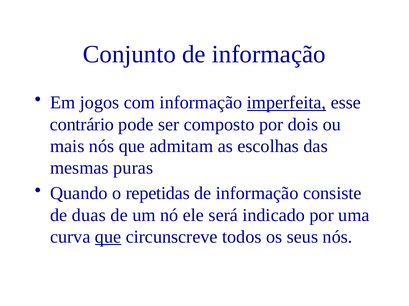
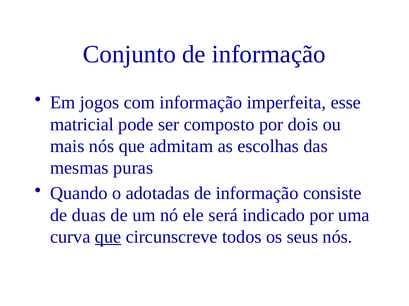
imperfeita underline: present -> none
contrário: contrário -> matricial
repetidas: repetidas -> adotadas
